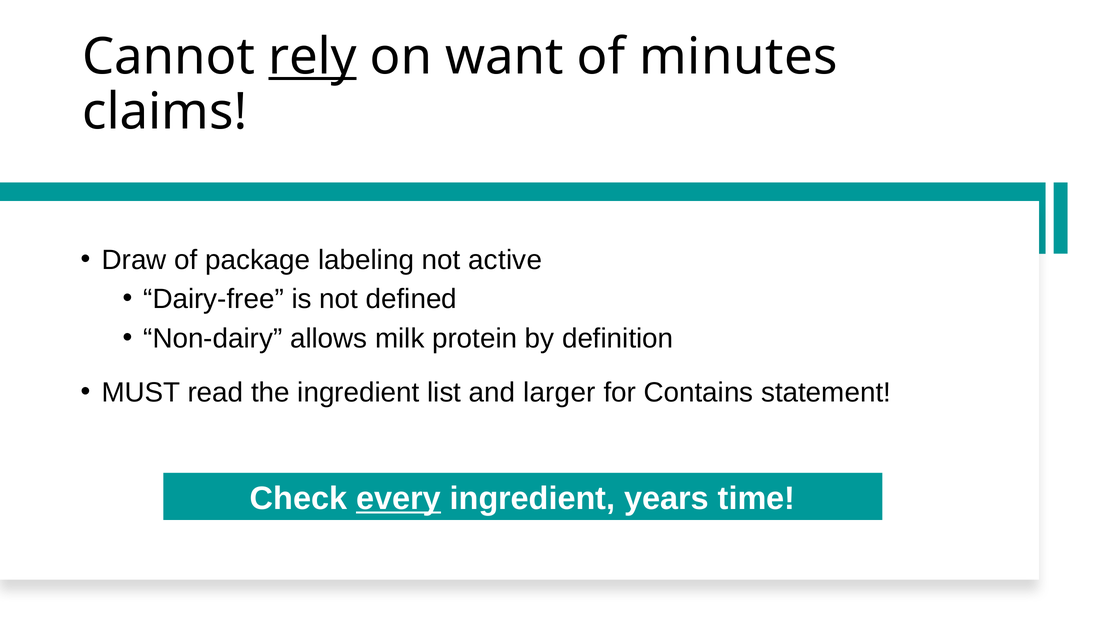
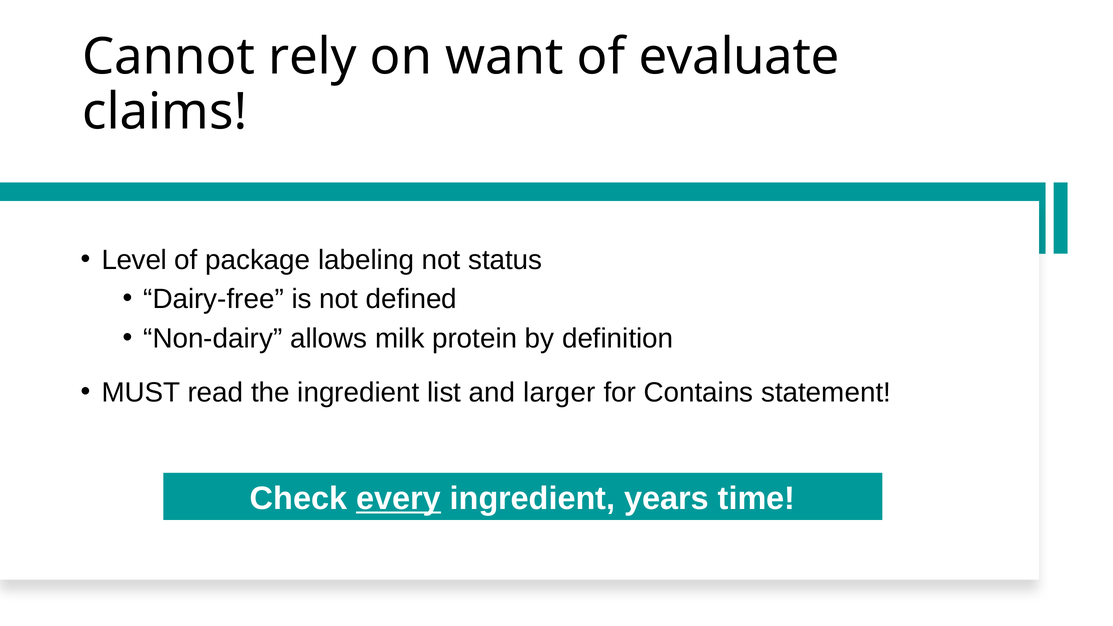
rely underline: present -> none
minutes: minutes -> evaluate
Draw: Draw -> Level
active: active -> status
